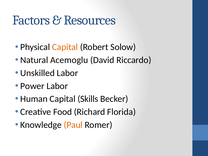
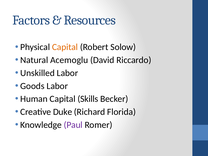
Power: Power -> Goods
Food: Food -> Duke
Paul colour: orange -> purple
